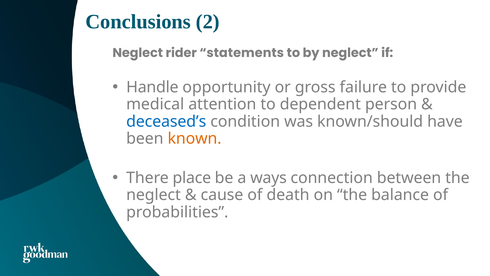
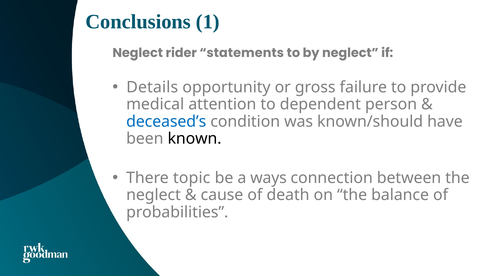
2: 2 -> 1
Handle: Handle -> Details
known colour: orange -> black
place: place -> topic
